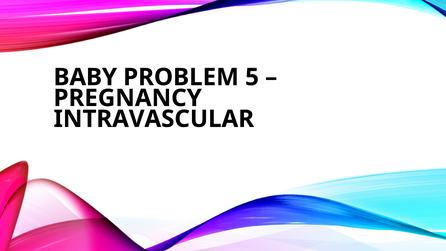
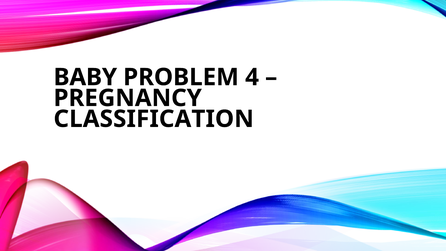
5: 5 -> 4
INTRAVASCULAR: INTRAVASCULAR -> CLASSIFICATION
